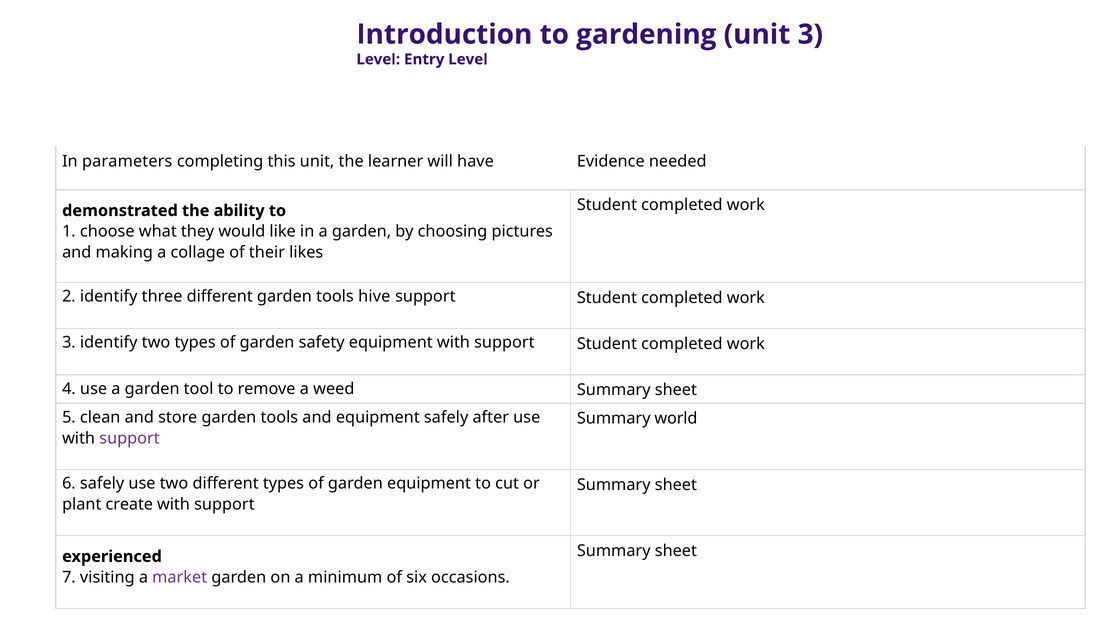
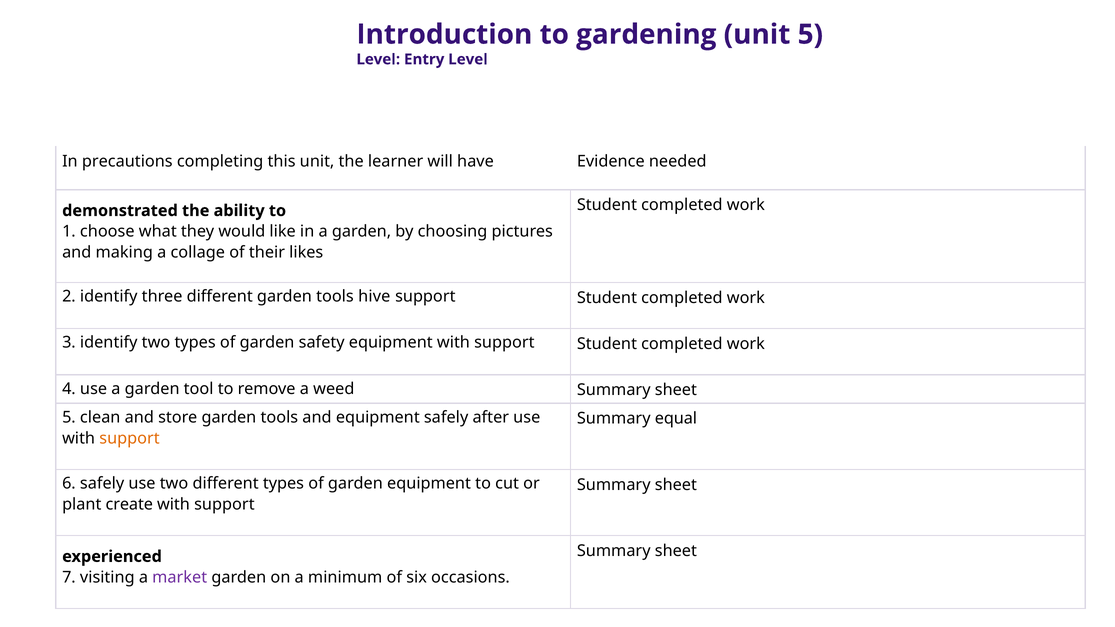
unit 3: 3 -> 5
parameters: parameters -> precautions
world: world -> equal
support at (130, 438) colour: purple -> orange
